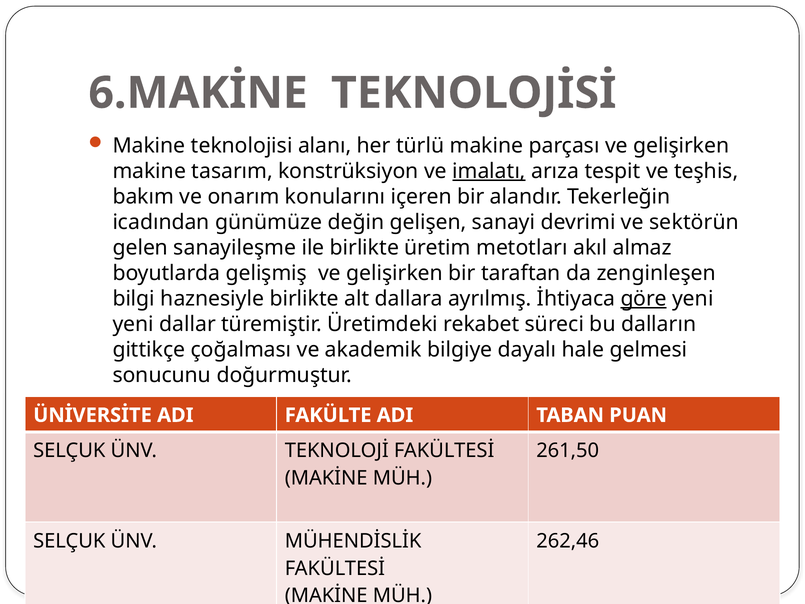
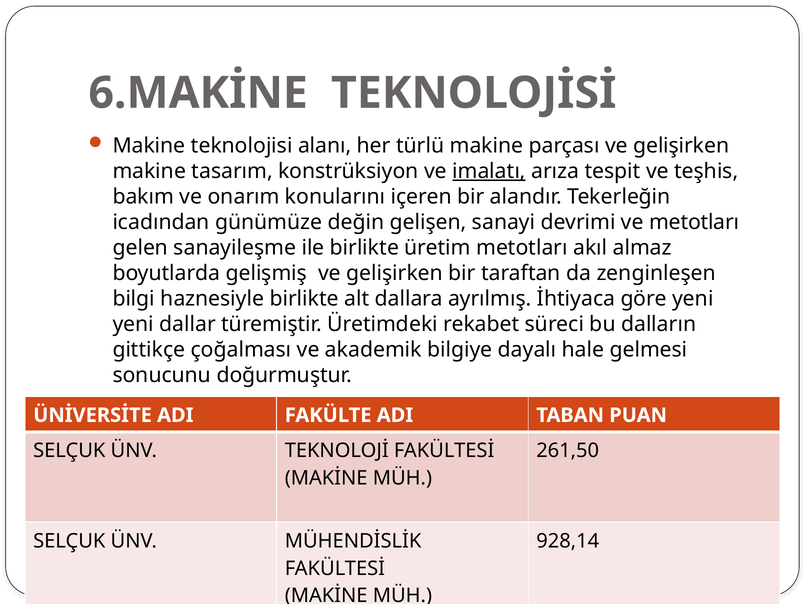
ve sektörün: sektörün -> metotları
göre underline: present -> none
262,46: 262,46 -> 928,14
